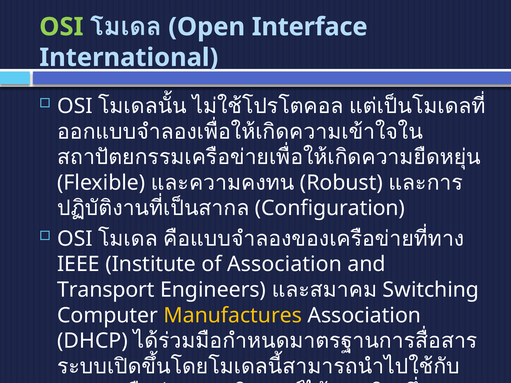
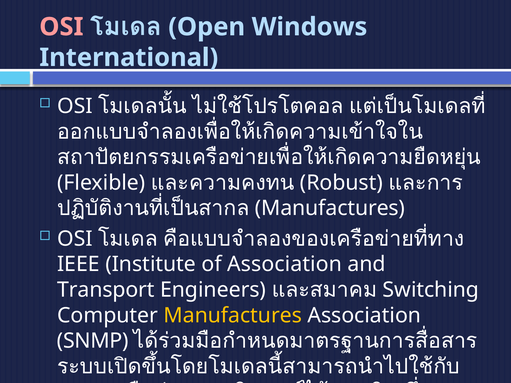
OSI at (61, 27) colour: light green -> pink
Interface: Interface -> Windows
Configuration at (330, 208): Configuration -> Manufactures
DHCP: DHCP -> SNMP
